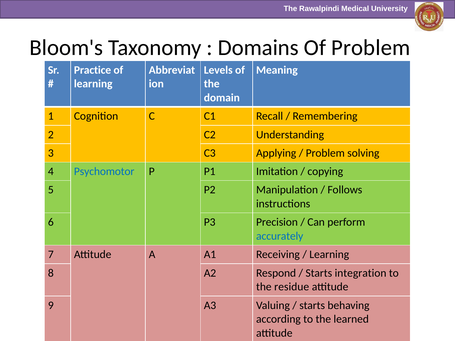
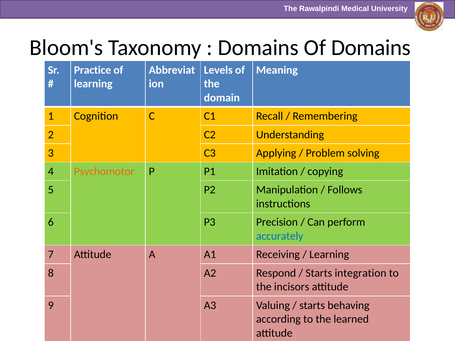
Of Problem: Problem -> Domains
Psychomotor colour: blue -> orange
residue: residue -> incisors
